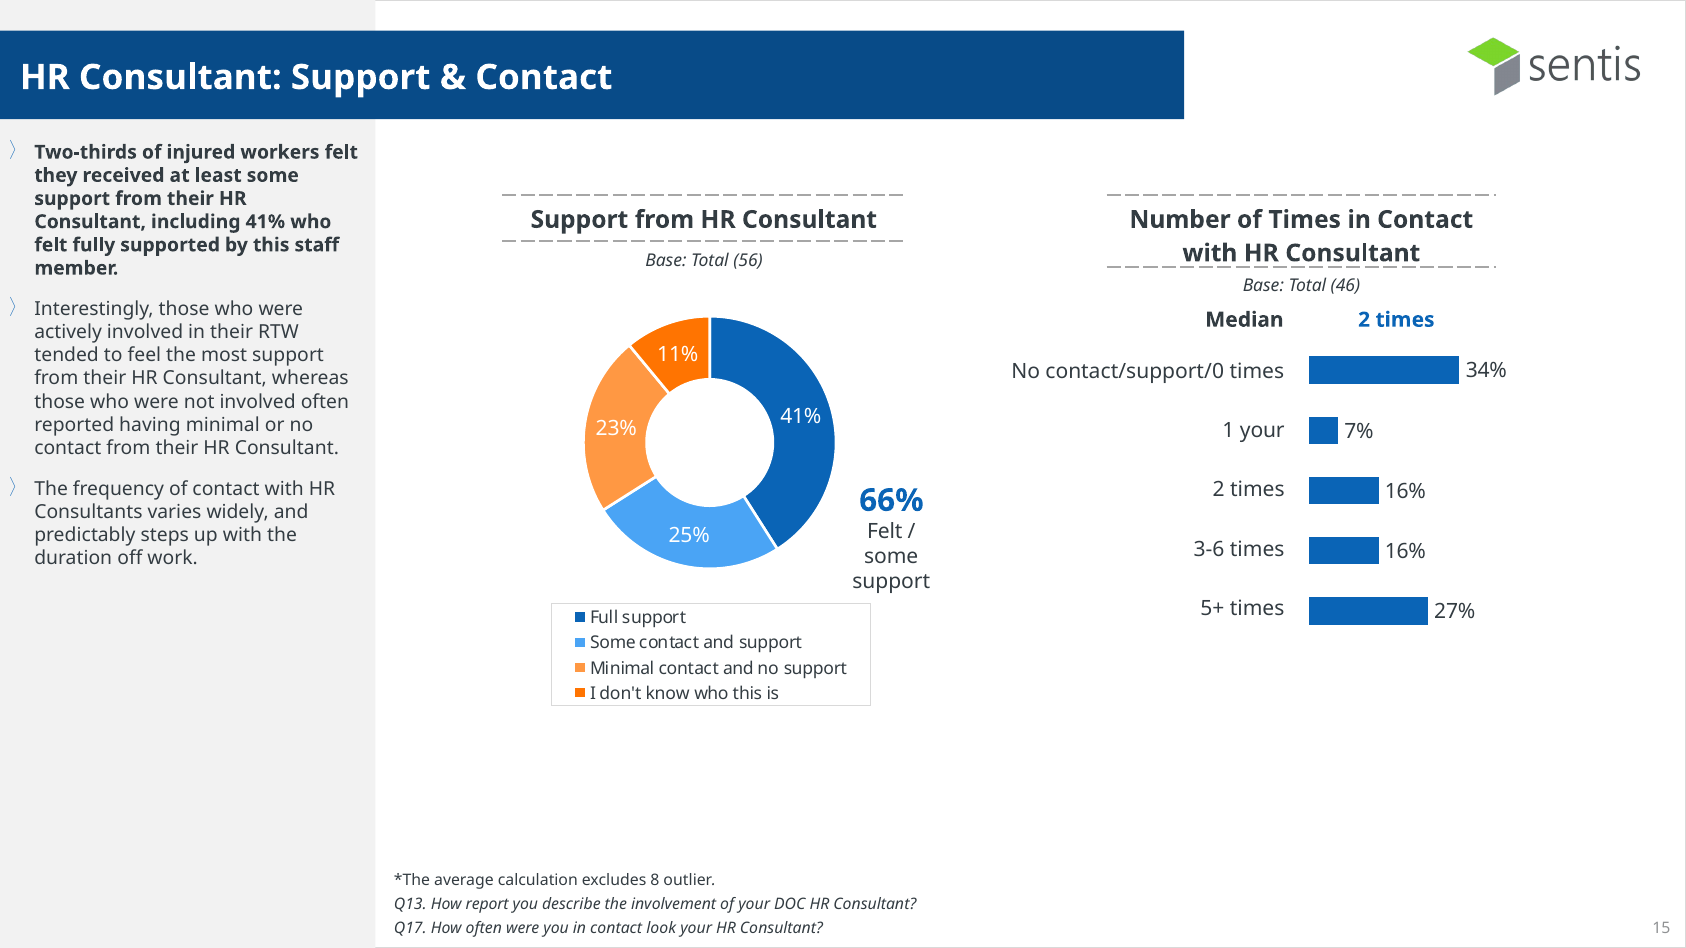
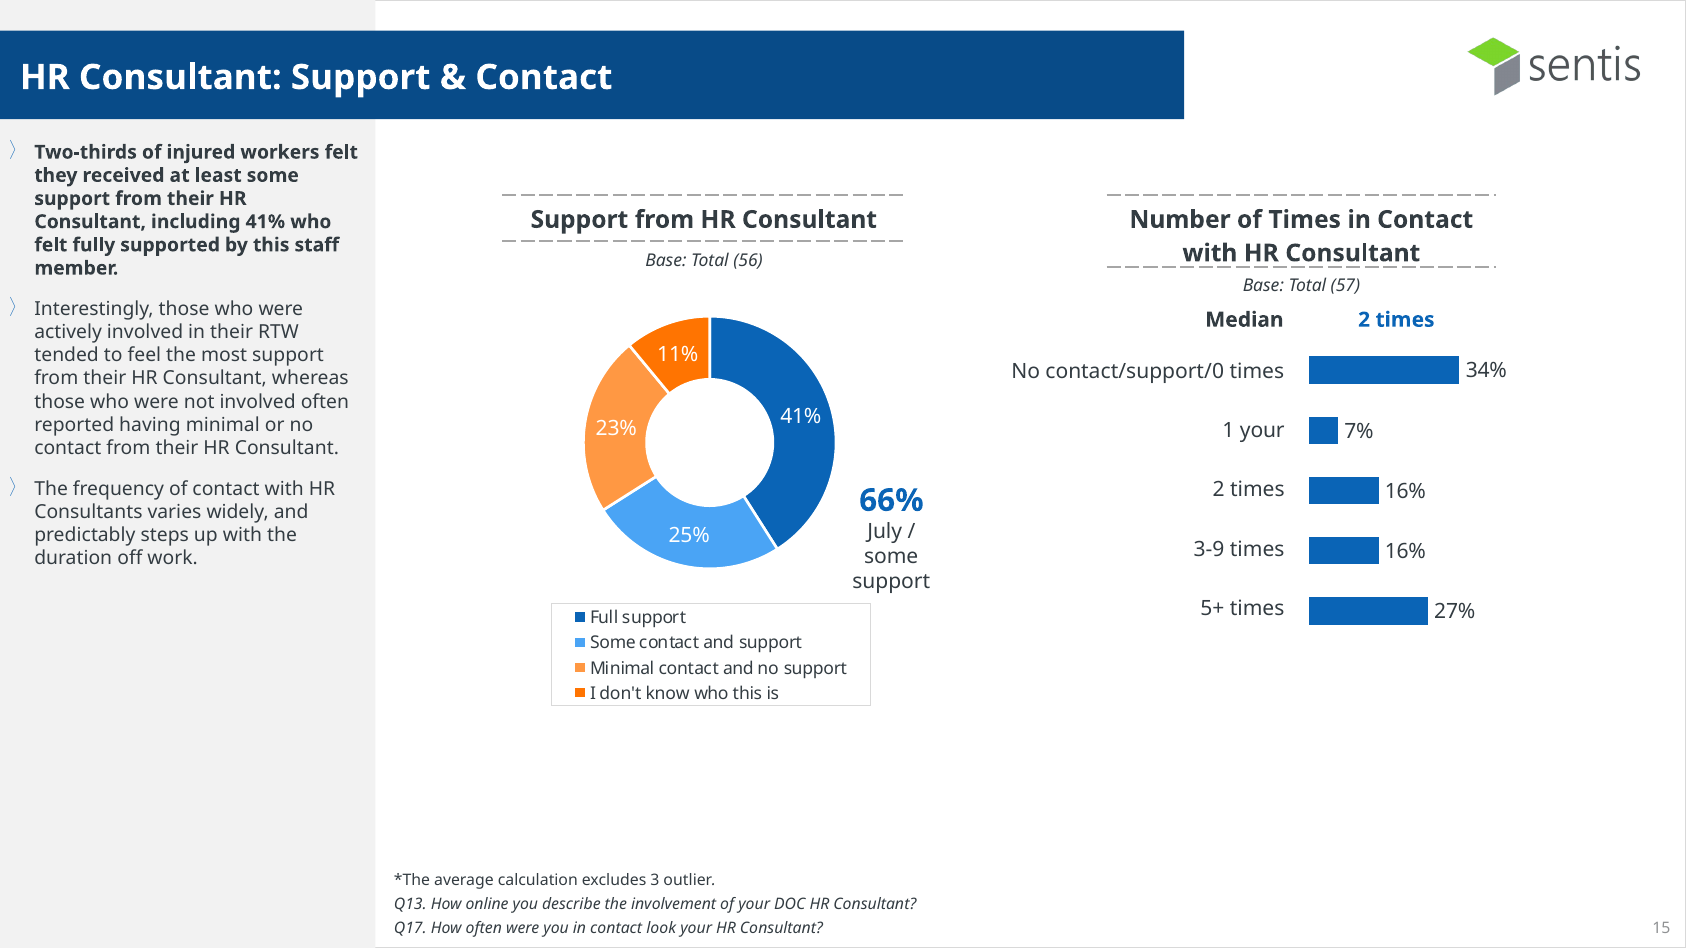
46: 46 -> 57
Felt at (885, 532): Felt -> July
3-6: 3-6 -> 3-9
8: 8 -> 3
report: report -> online
